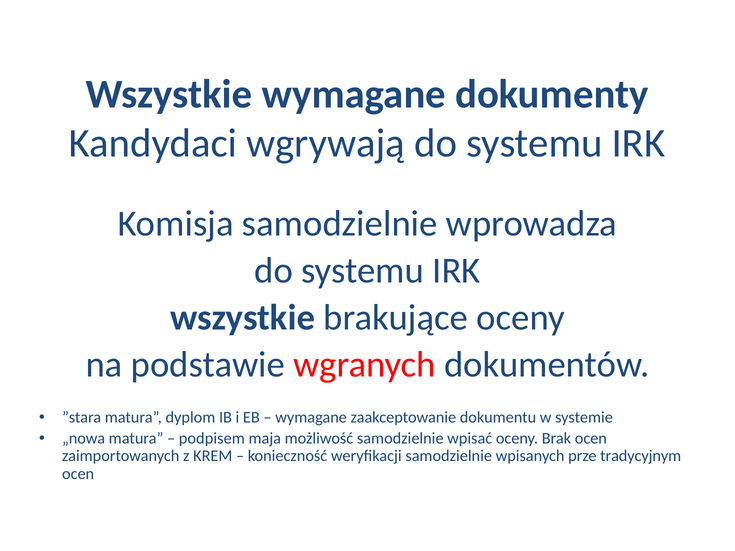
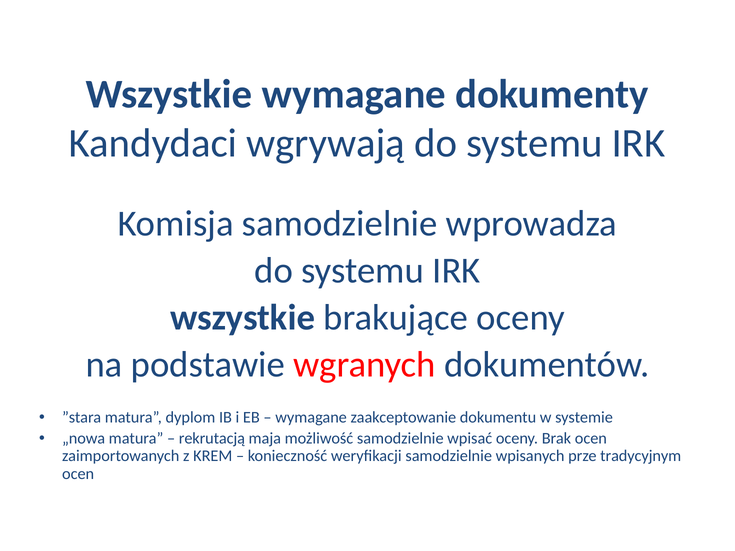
podpisem: podpisem -> rekrutacją
